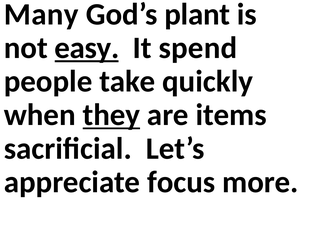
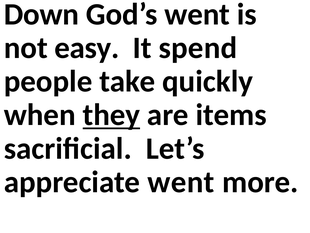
Many: Many -> Down
God’s plant: plant -> went
easy underline: present -> none
appreciate focus: focus -> went
